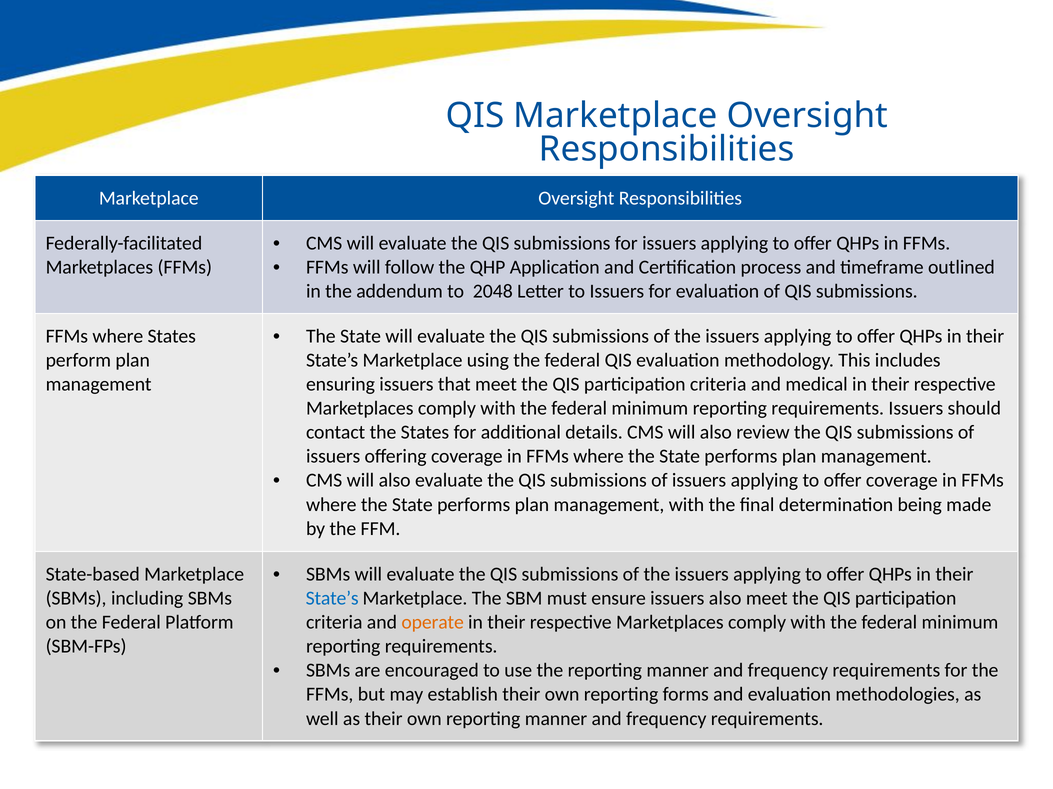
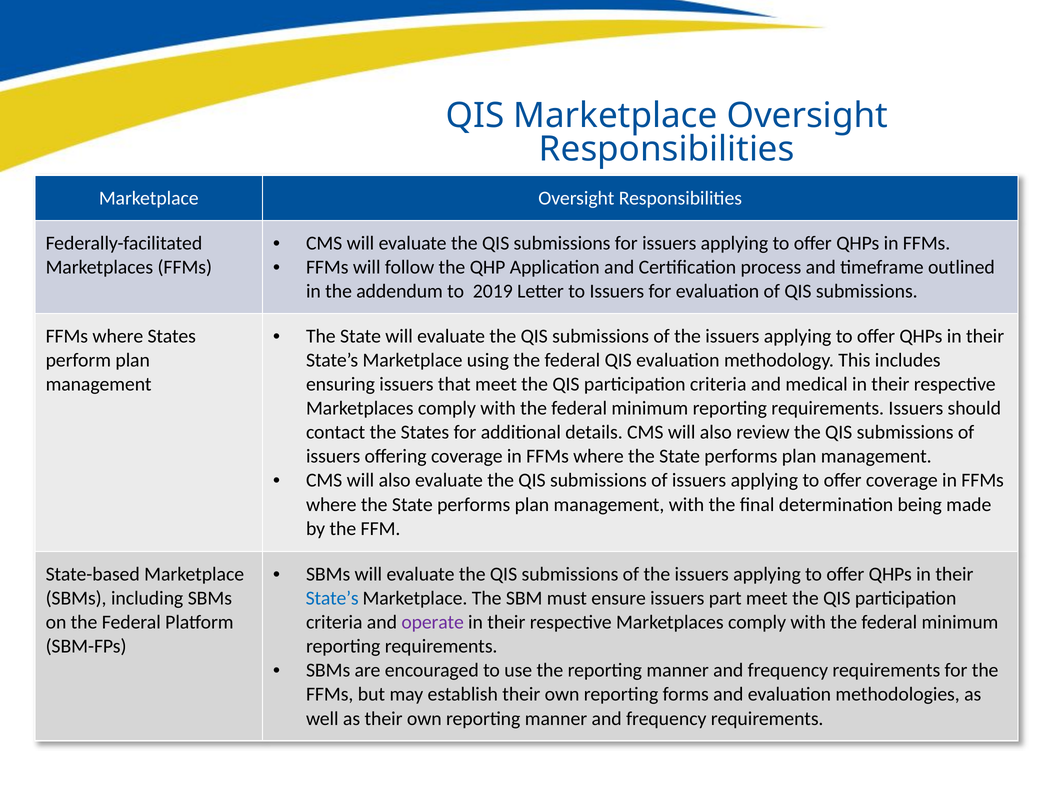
2048: 2048 -> 2019
issuers also: also -> part
operate colour: orange -> purple
